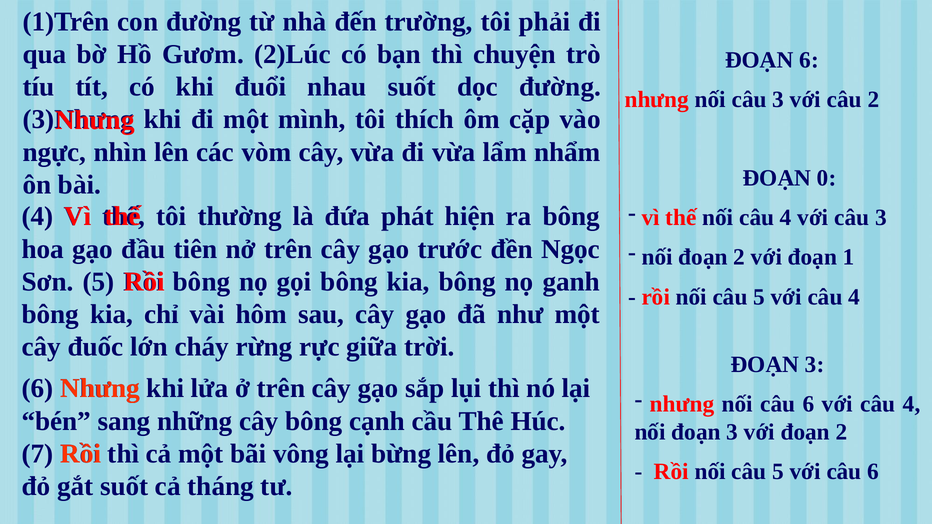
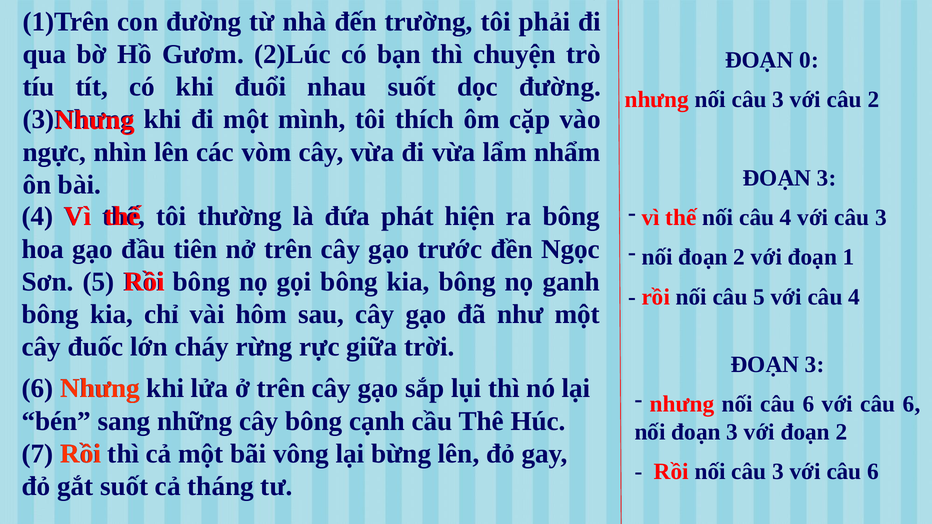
ĐOẠN 6: 6 -> 0
0 at (827, 178): 0 -> 3
6 với câu 4: 4 -> 6
5 at (778, 472): 5 -> 3
